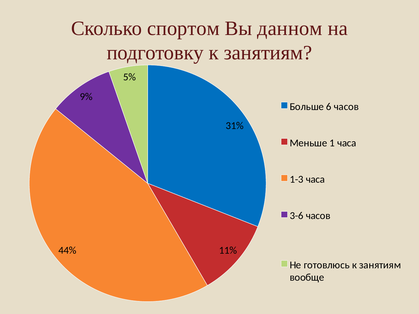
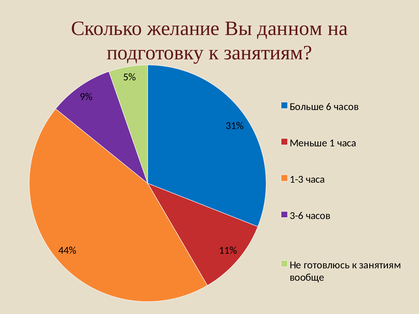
спортом: спортом -> желание
